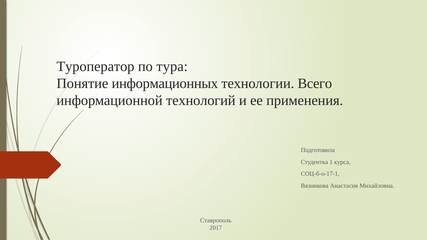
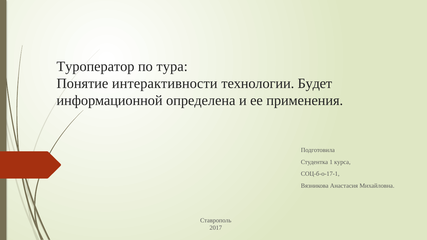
информационных: информационных -> интерактивности
Всего: Всего -> Будет
технологий: технологий -> определена
